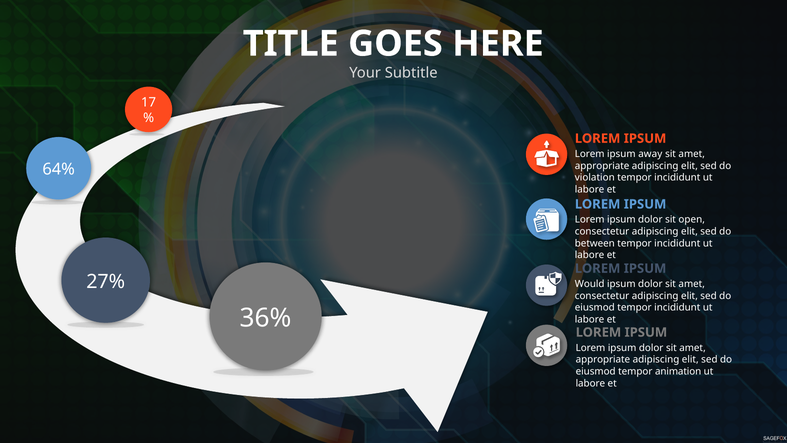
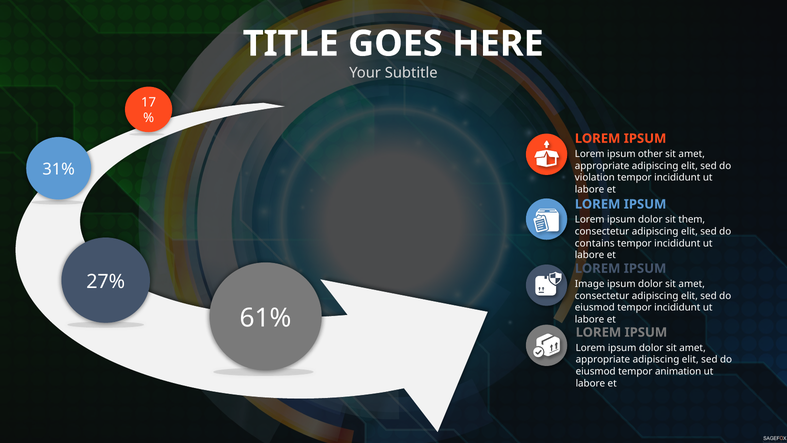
away: away -> other
64%: 64% -> 31%
open: open -> them
between: between -> contains
Would: Would -> Image
36%: 36% -> 61%
